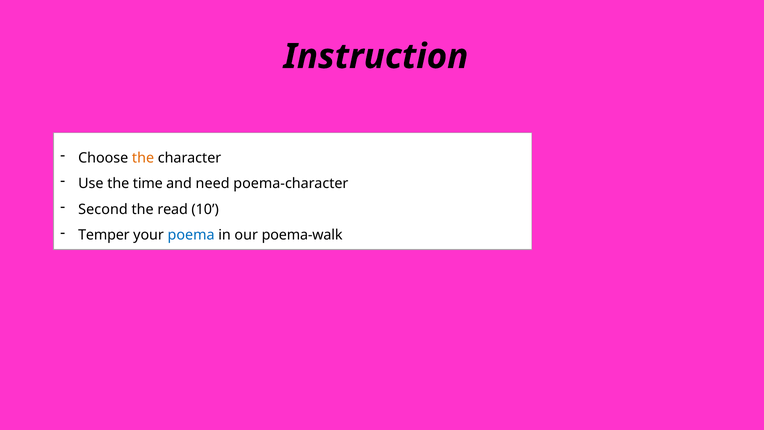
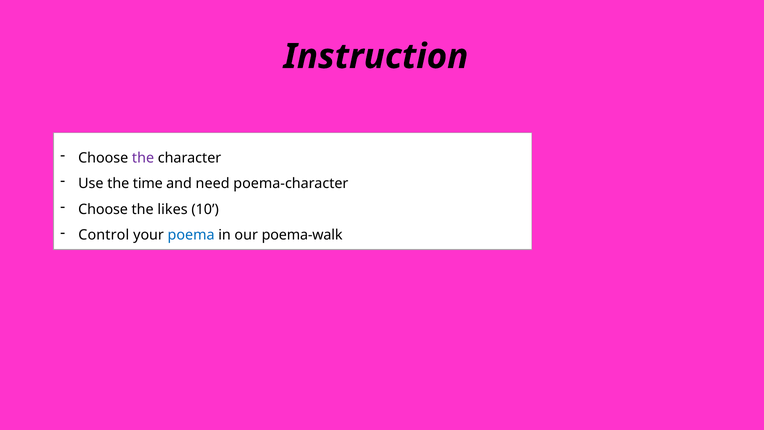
the at (143, 158) colour: orange -> purple
Second at (103, 209): Second -> Choose
read: read -> likes
Temper: Temper -> Control
